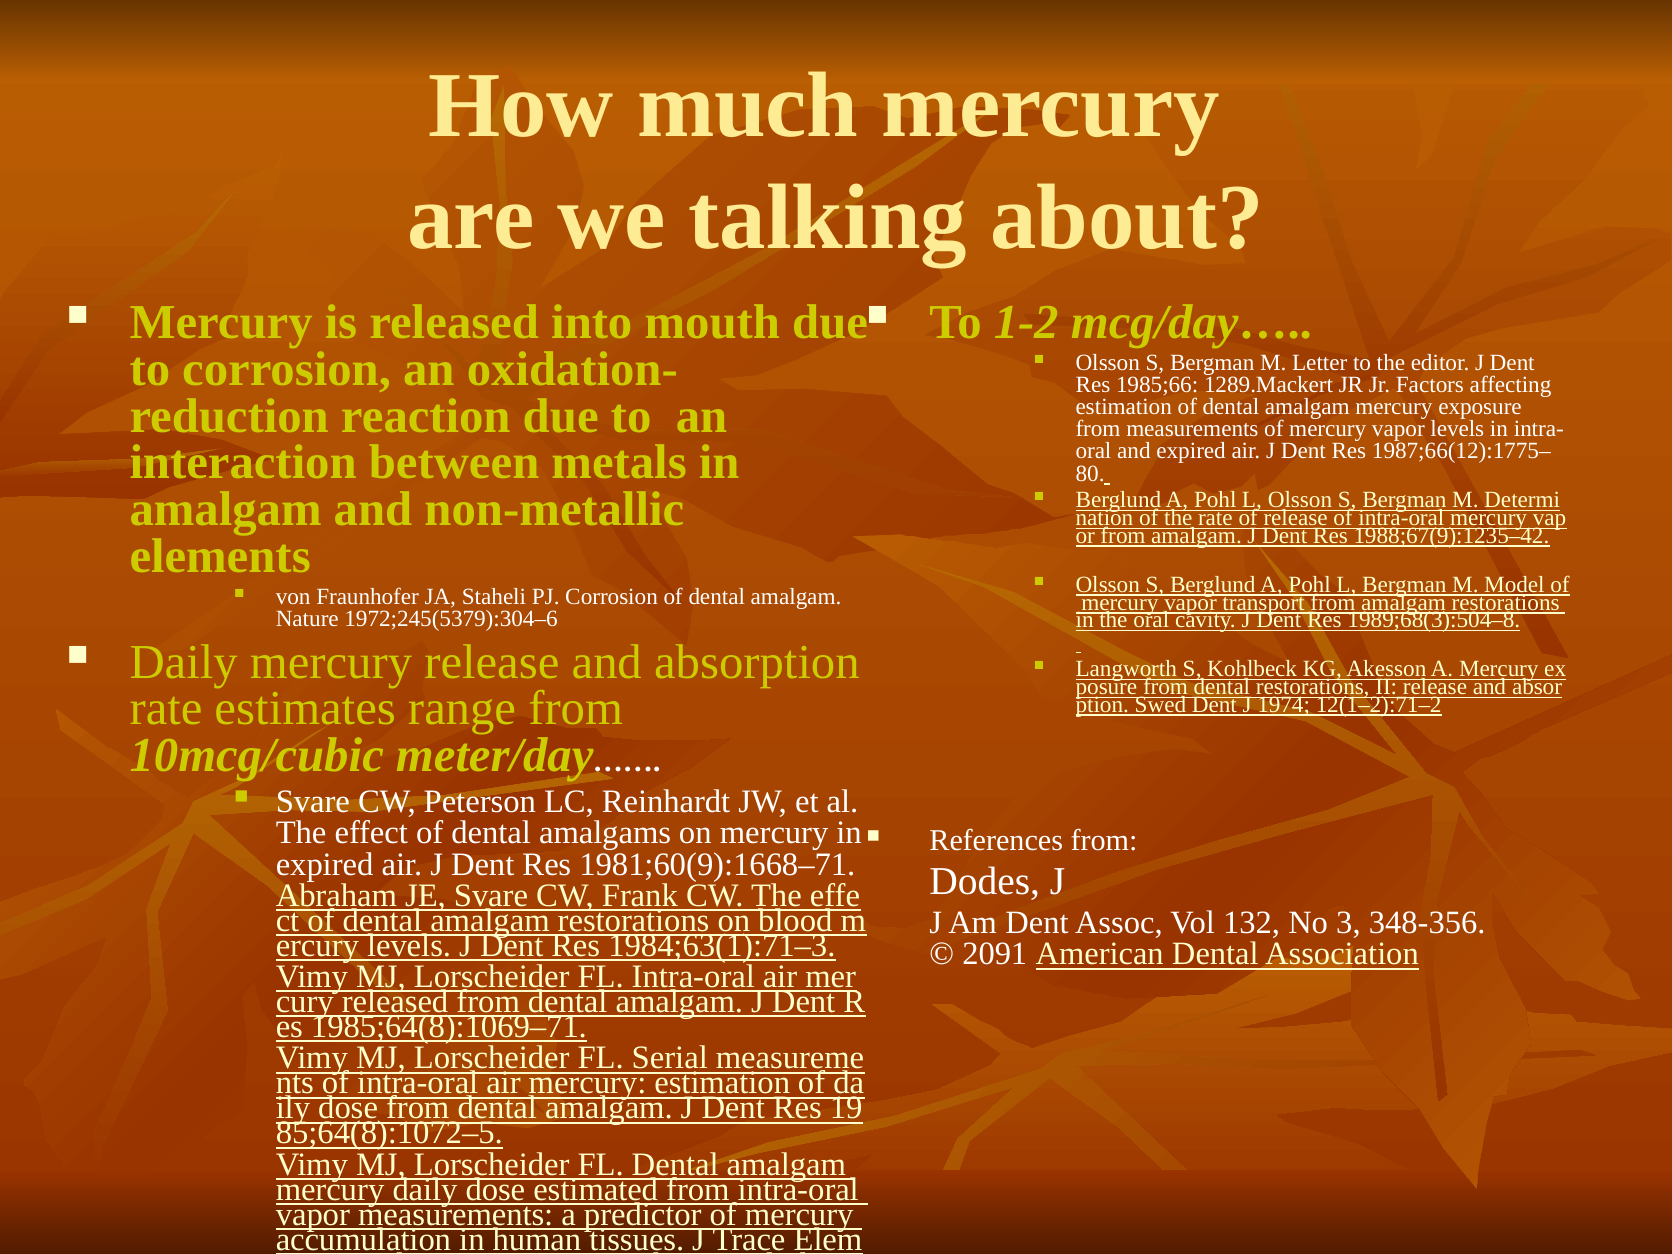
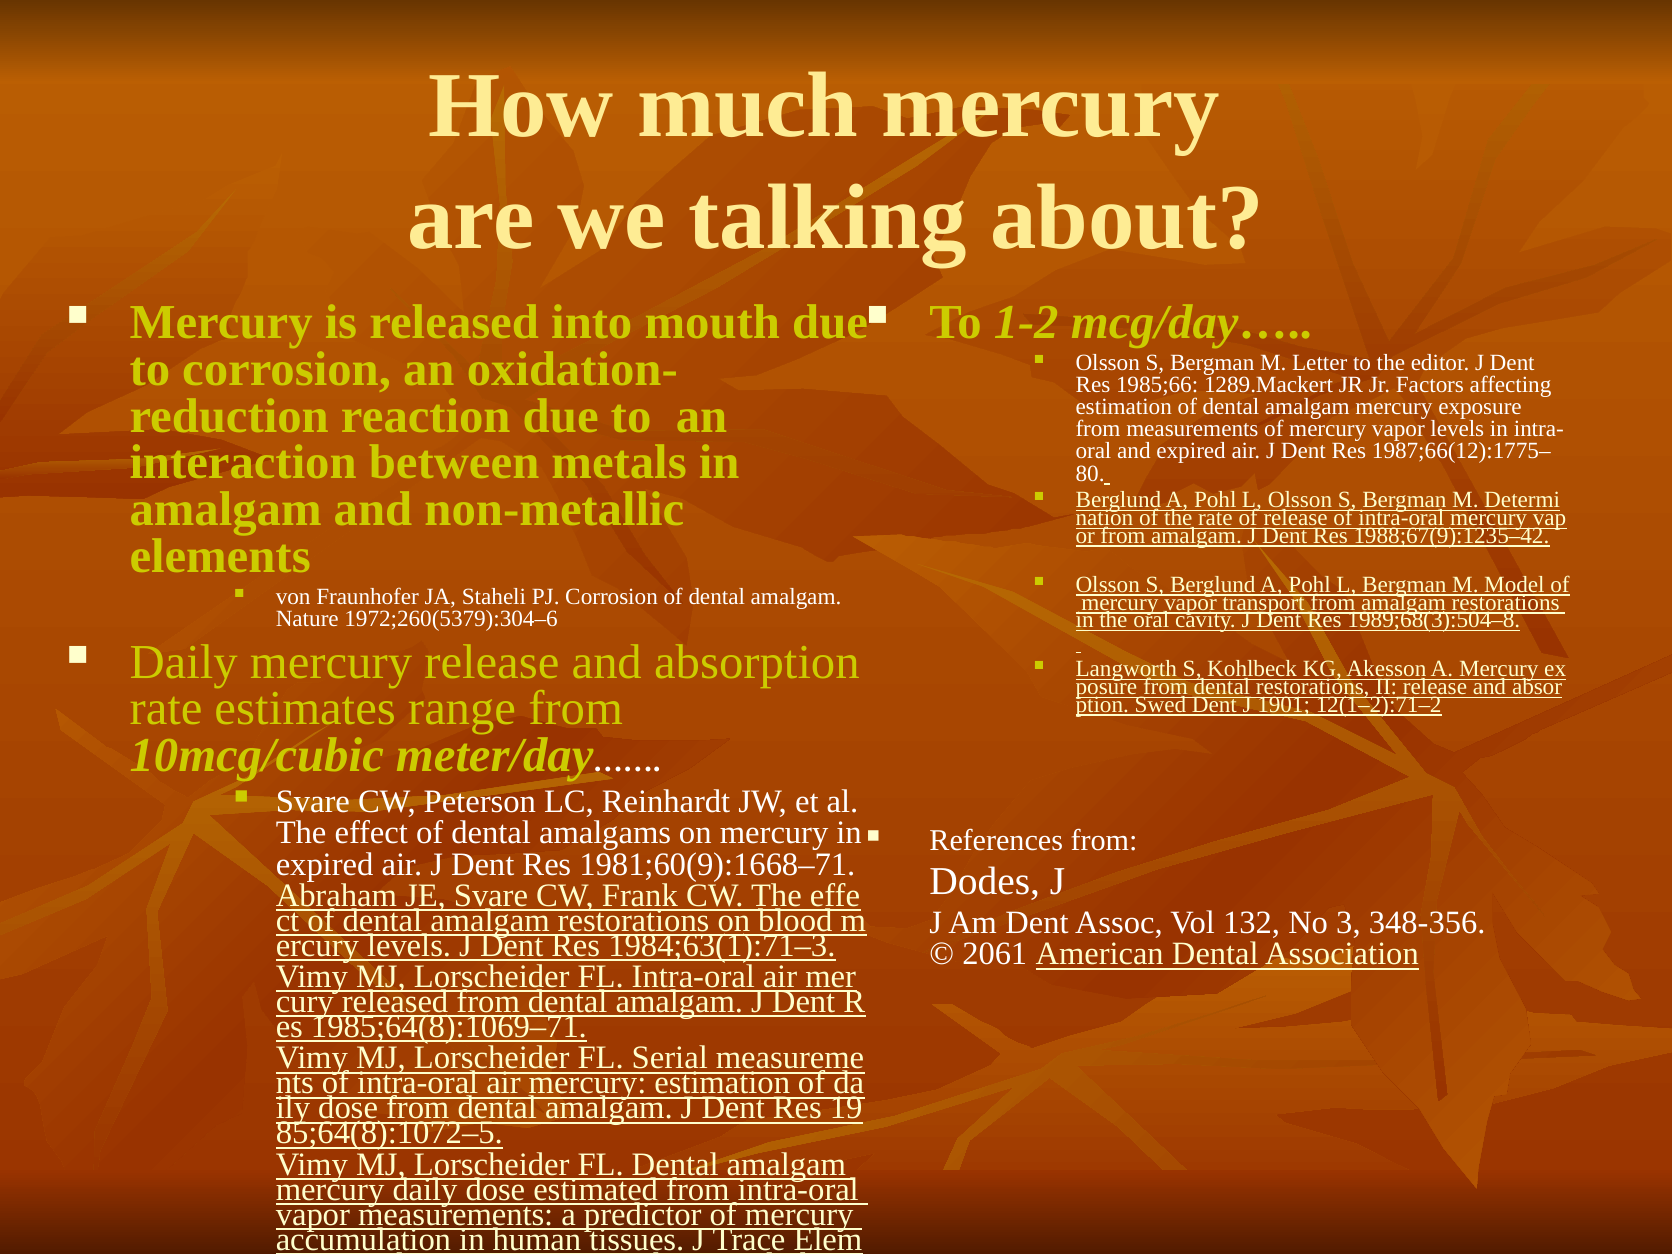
1972;245(5379):304–6: 1972;245(5379):304–6 -> 1972;260(5379):304–6
1974: 1974 -> 1901
2091: 2091 -> 2061
